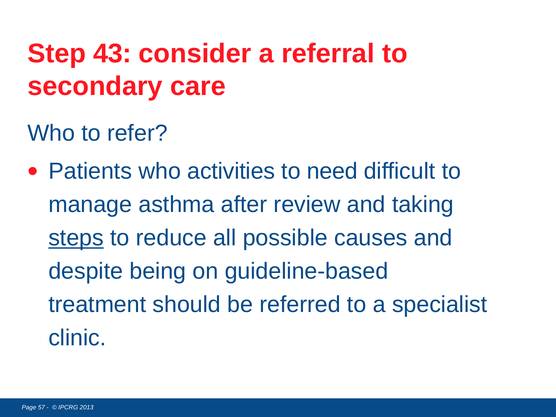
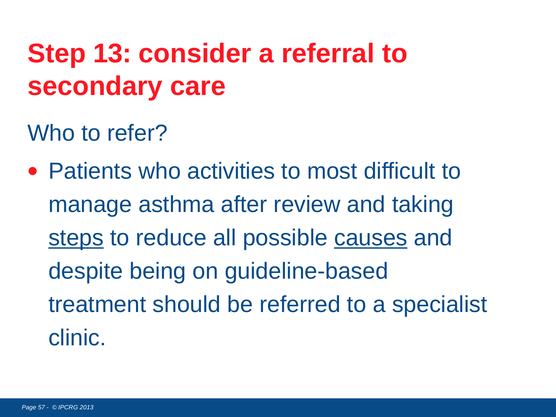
43: 43 -> 13
need: need -> most
causes underline: none -> present
